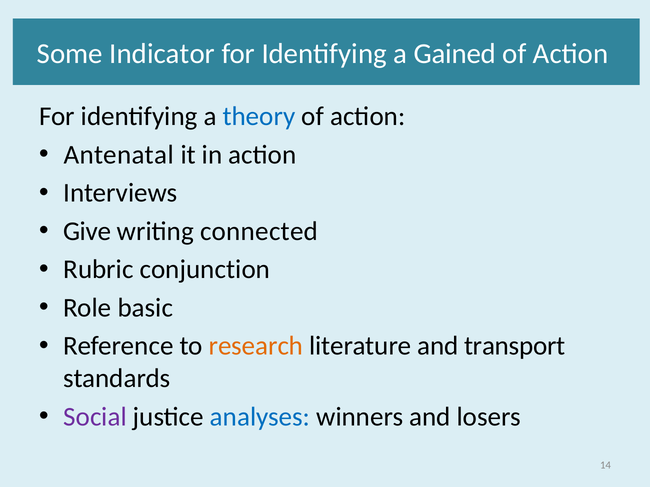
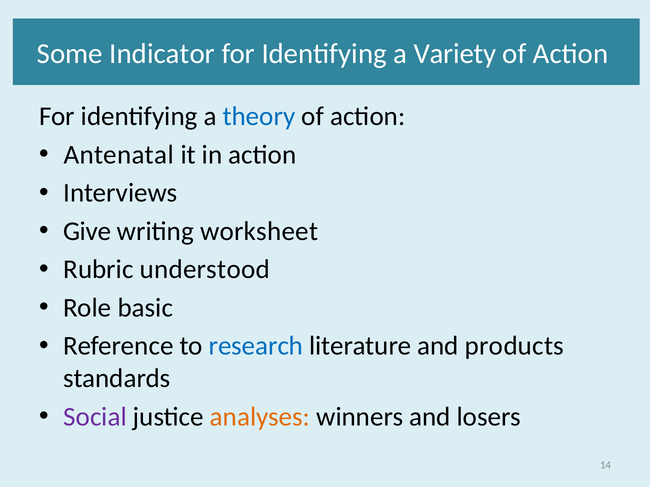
Gained: Gained -> Variety
connected: connected -> worksheet
conjunction: conjunction -> understood
research colour: orange -> blue
transport: transport -> products
analyses colour: blue -> orange
